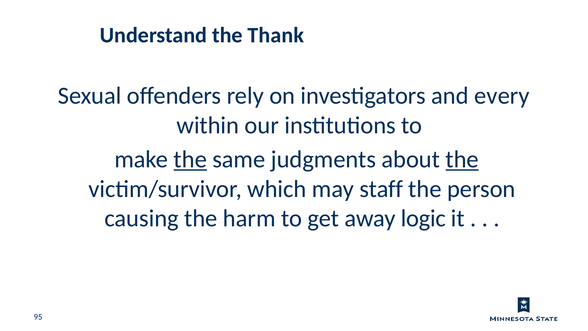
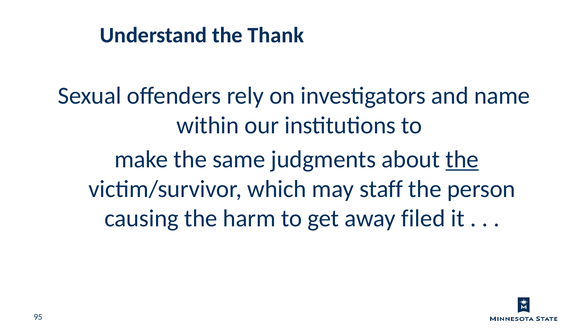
every: every -> name
the at (190, 159) underline: present -> none
logic: logic -> filed
